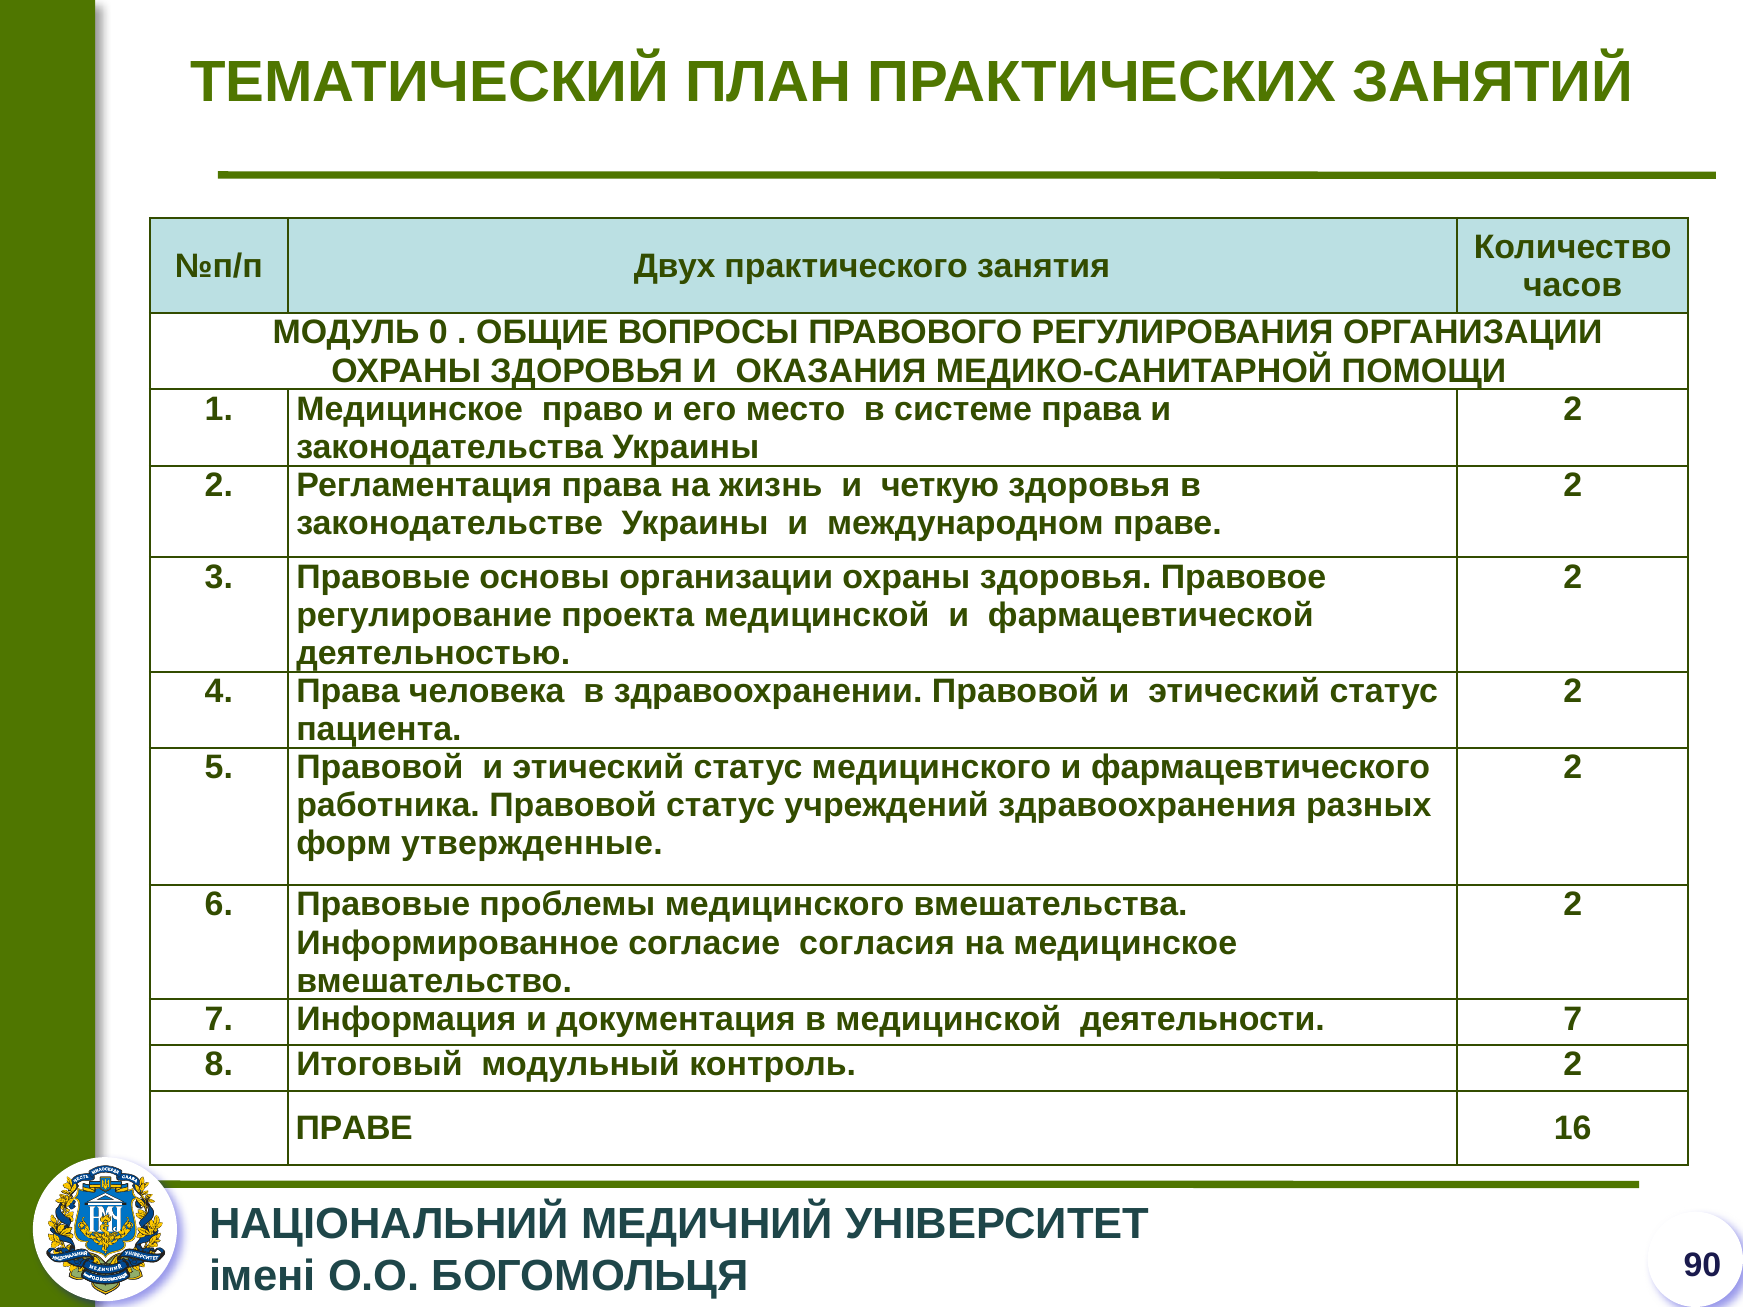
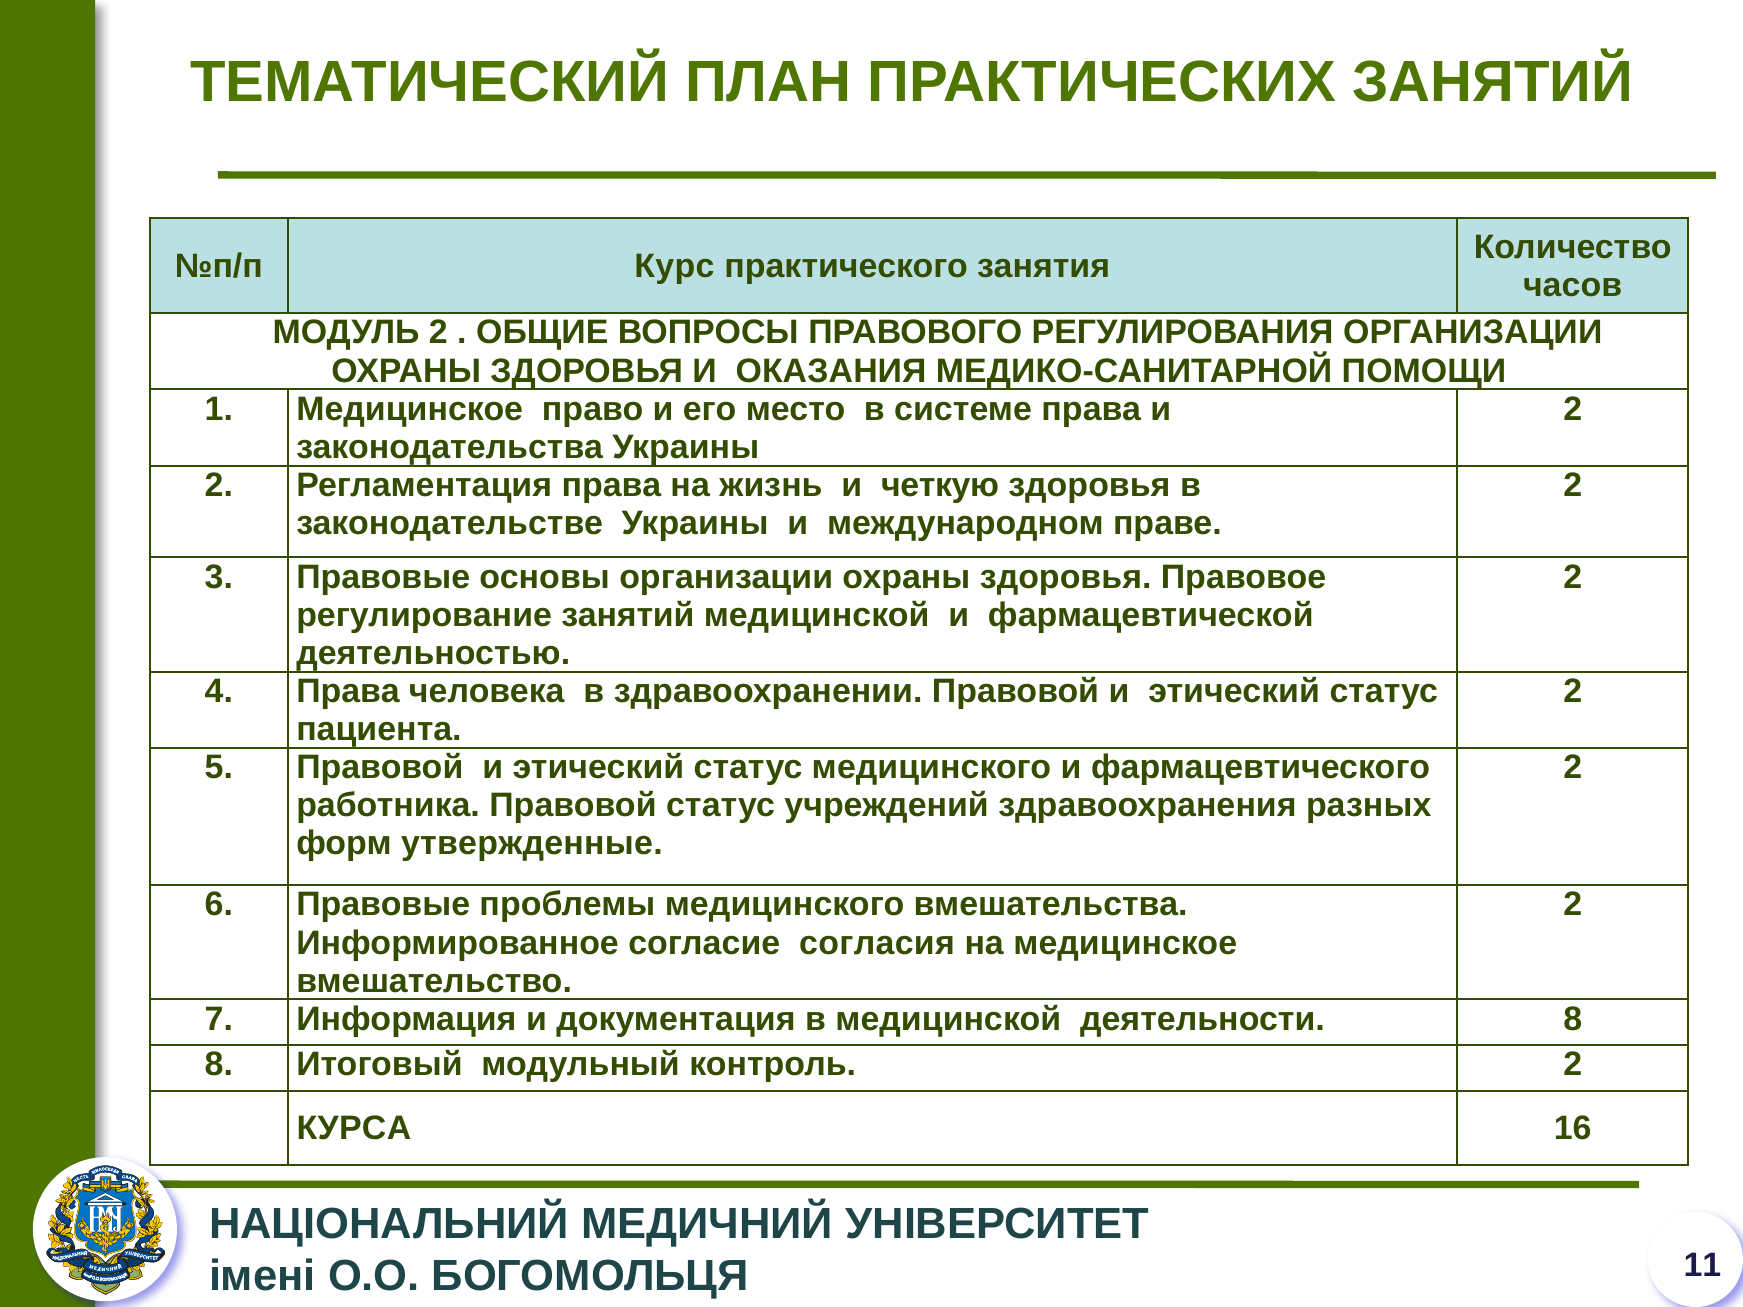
Двух: Двух -> Курс
МОДУЛЬ 0: 0 -> 2
регулирование проекта: проекта -> занятий
деятельности 7: 7 -> 8
ПРАВЕ at (354, 1129): ПРАВЕ -> КУРСА
90: 90 -> 11
